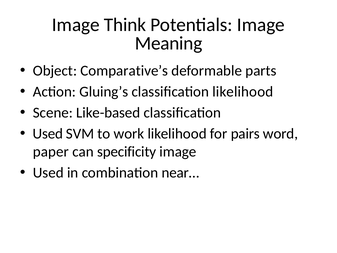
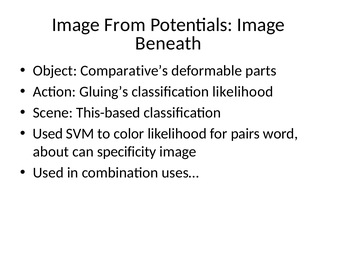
Think: Think -> From
Meaning: Meaning -> Beneath
Like-based: Like-based -> This-based
work: work -> color
paper: paper -> about
near…: near… -> uses…
